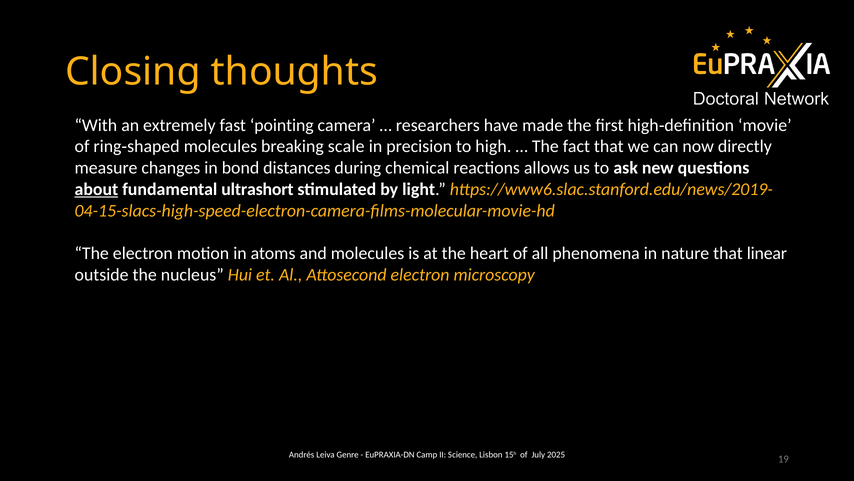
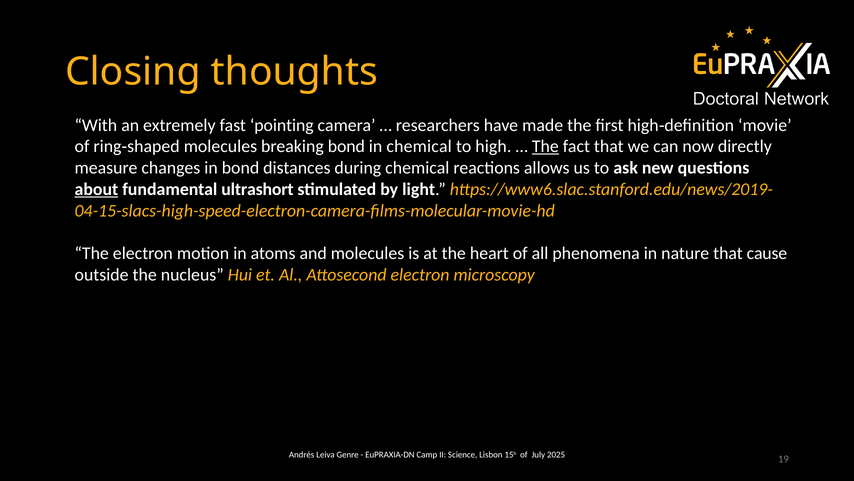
breaking scale: scale -> bond
in precision: precision -> chemical
The at (545, 146) underline: none -> present
linear: linear -> cause
